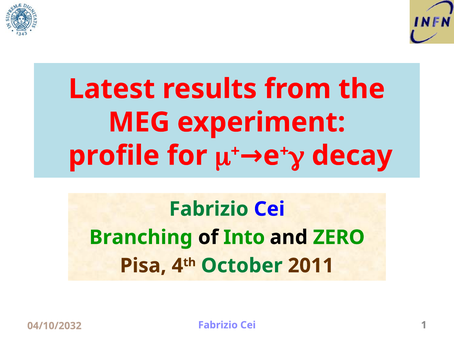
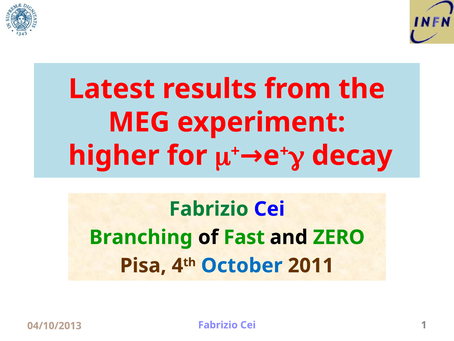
profile: profile -> higher
Into: Into -> Fast
October colour: green -> blue
04/10/2032: 04/10/2032 -> 04/10/2013
